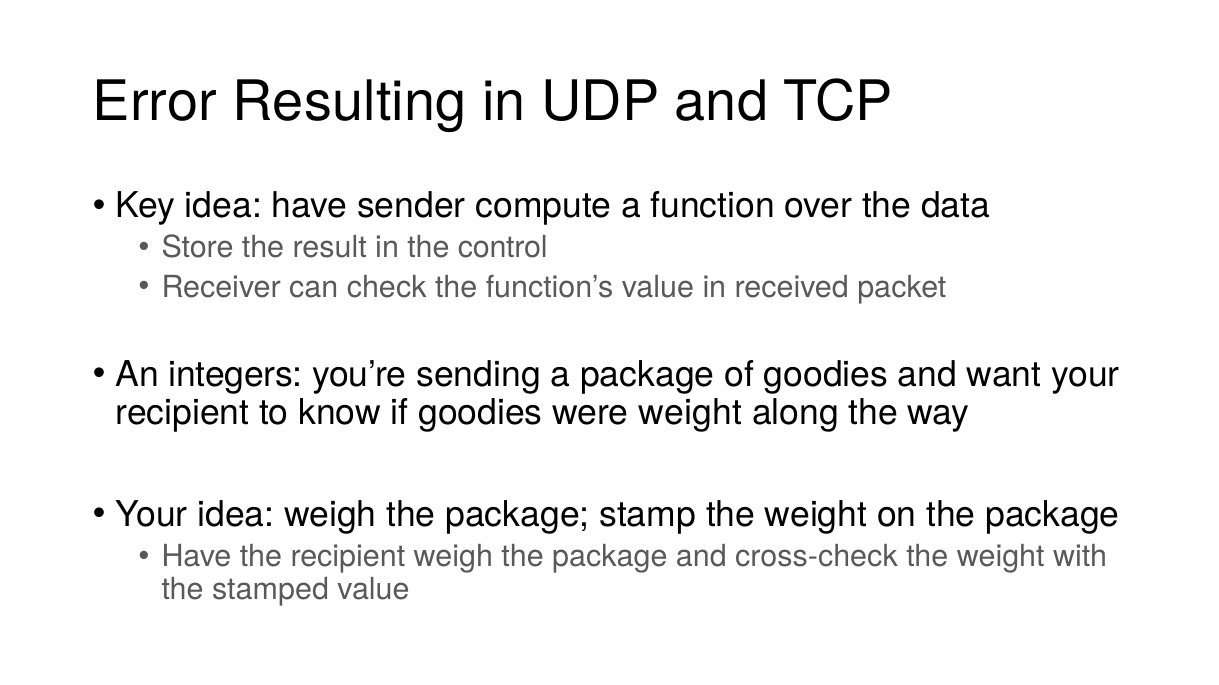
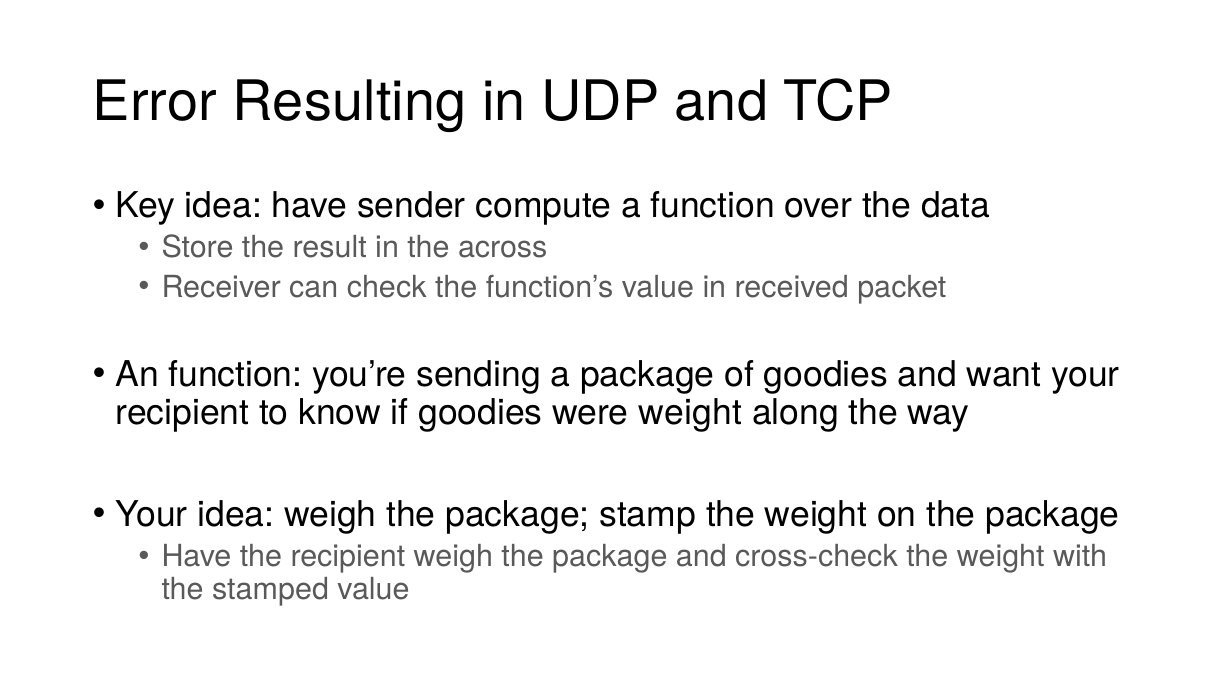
control: control -> across
An integers: integers -> function
